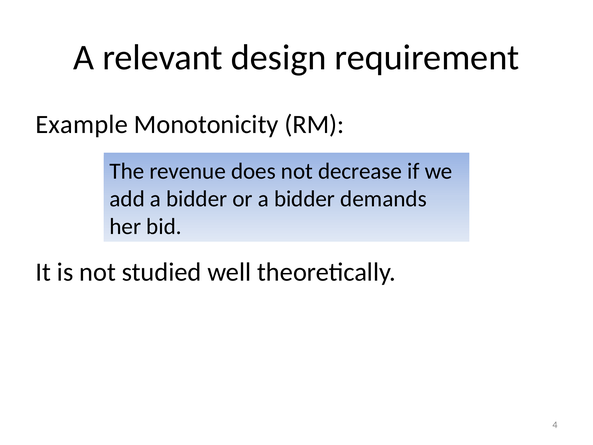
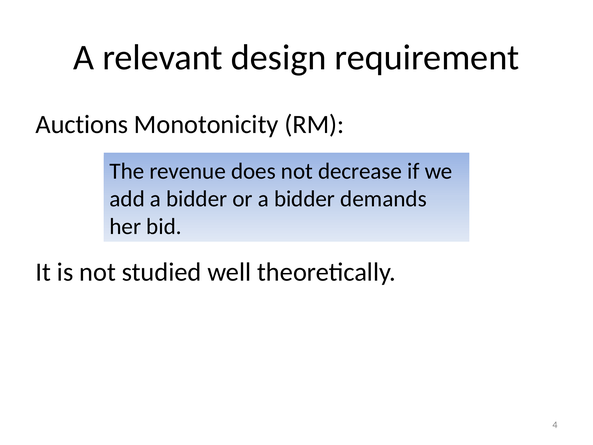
Example: Example -> Auctions
